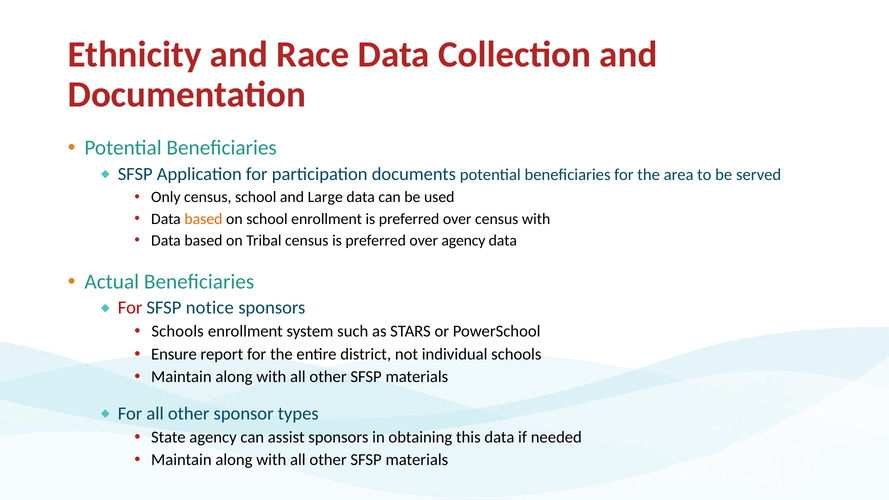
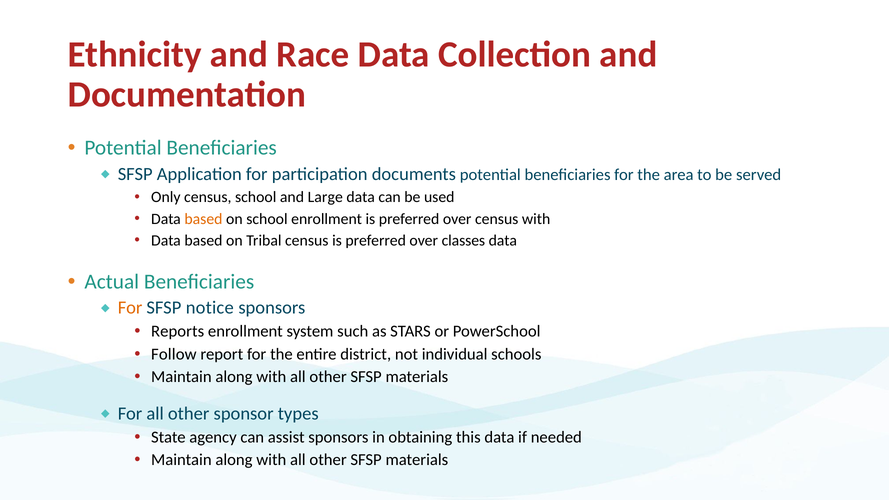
over agency: agency -> classes
For at (130, 308) colour: red -> orange
Schools at (178, 331): Schools -> Reports
Ensure: Ensure -> Follow
